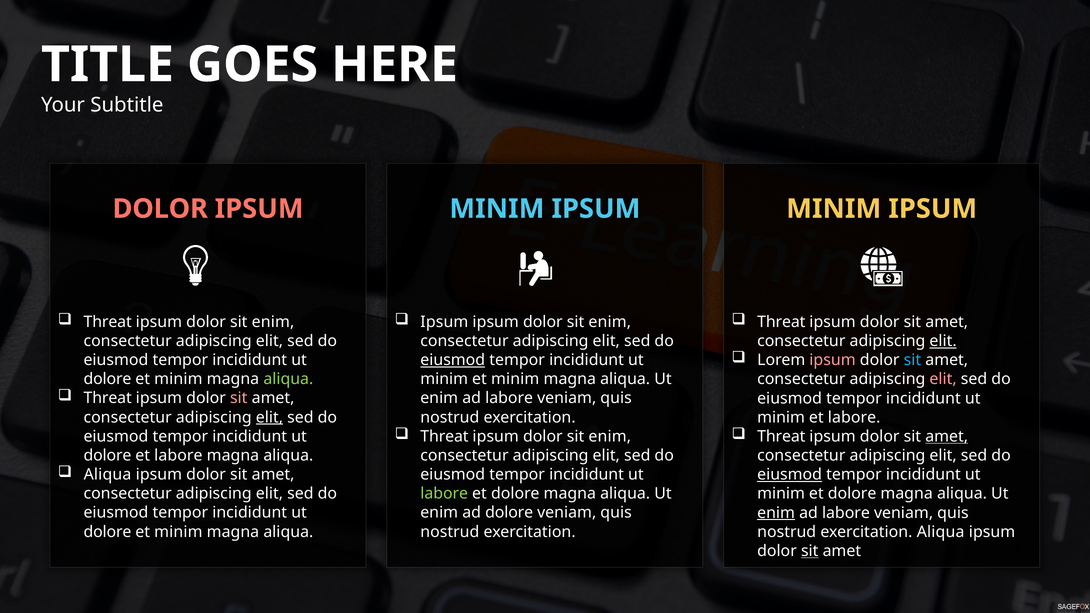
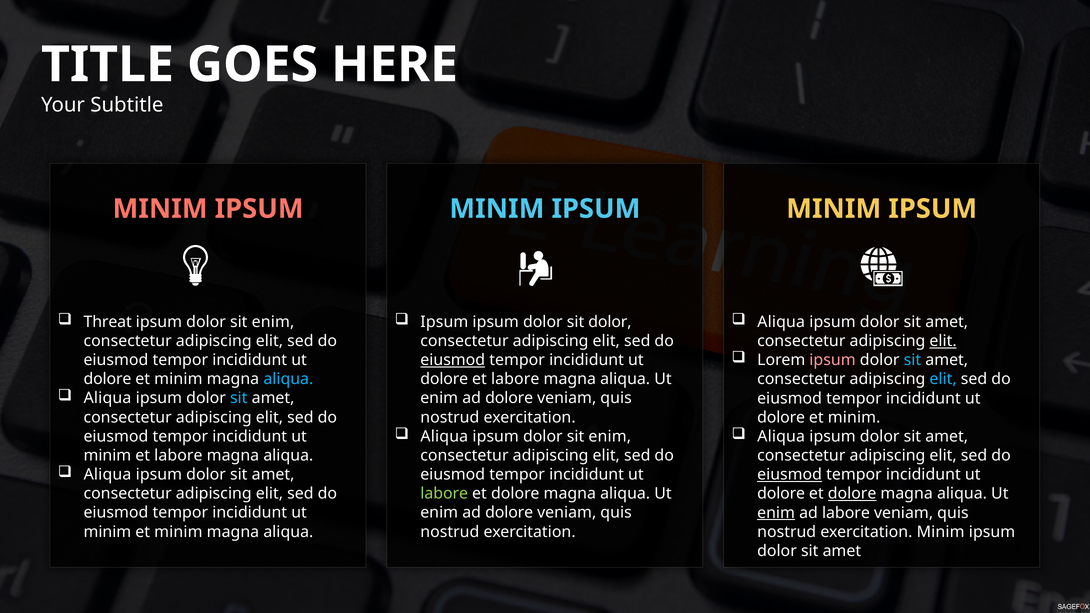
DOLOR at (160, 209): DOLOR -> MINIM
enim at (610, 322): enim -> dolor
Threat at (781, 322): Threat -> Aliqua
aliqua at (288, 379) colour: light green -> light blue
minim at (444, 379): minim -> dolore
minim at (515, 379): minim -> labore
elit at (943, 379) colour: pink -> light blue
Threat at (108, 398): Threat -> Aliqua
sit at (239, 398) colour: pink -> light blue
labore at (509, 398): labore -> dolore
elit at (269, 417) underline: present -> none
minim at (781, 417): minim -> dolore
labore at (854, 417): labore -> minim
Threat at (444, 436): Threat -> Aliqua
Threat at (781, 437): Threat -> Aliqua
amet at (947, 437) underline: present -> none
dolore at (107, 456): dolore -> minim
minim at (781, 494): minim -> dolore
dolore at (852, 494) underline: none -> present
dolore at (107, 532): dolore -> minim
Aliqua at (941, 532): Aliqua -> Minim
sit at (810, 551) underline: present -> none
